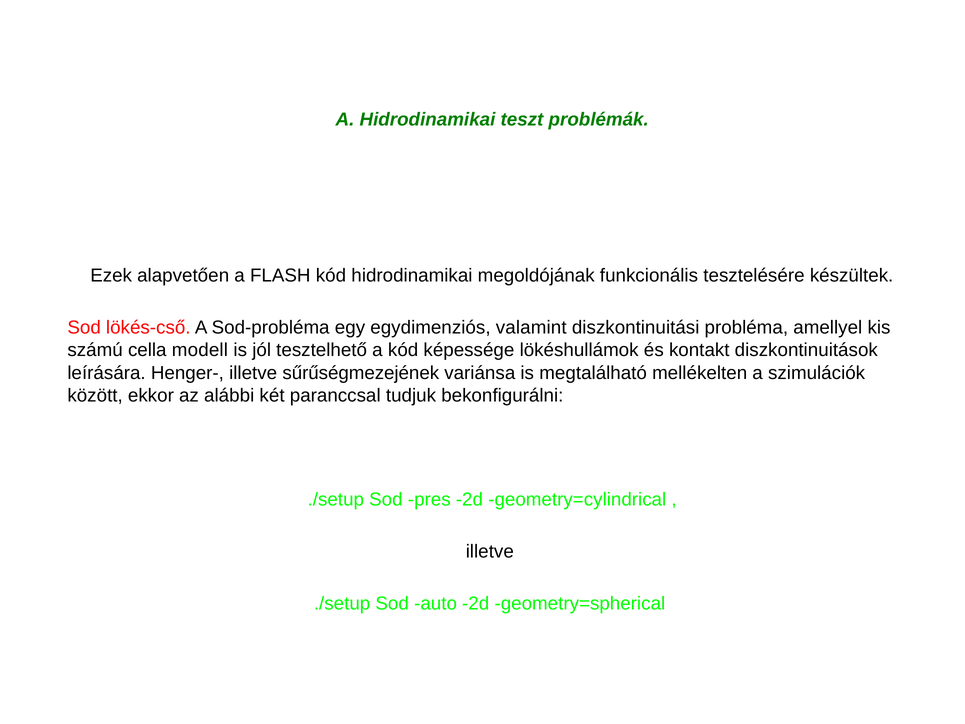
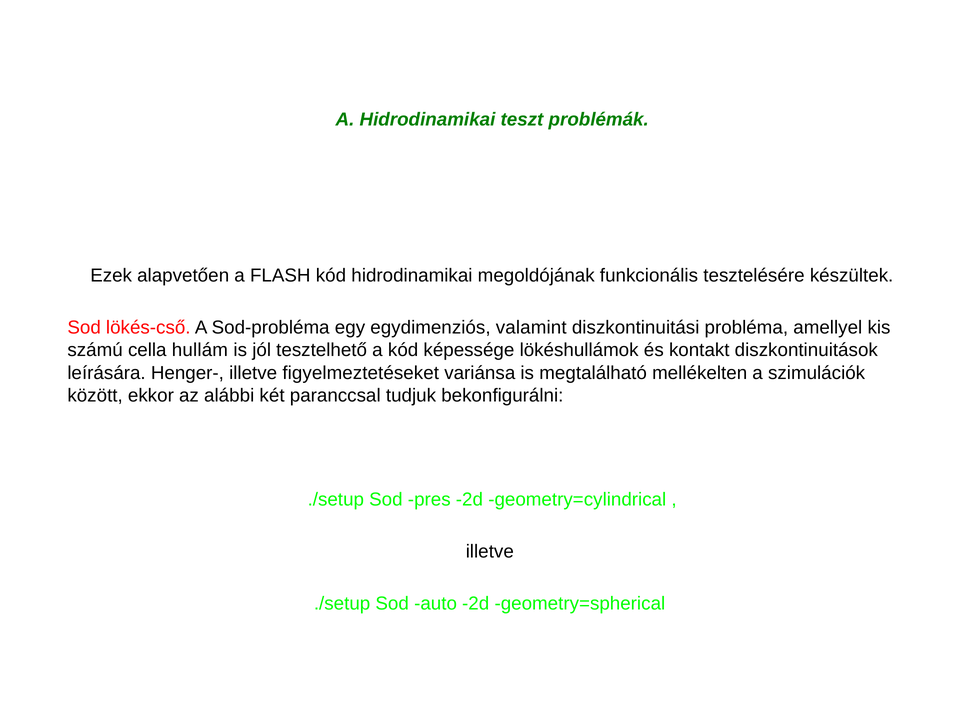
modell: modell -> hullám
sűrűségmezejének: sűrűségmezejének -> figyelmeztetéseket
